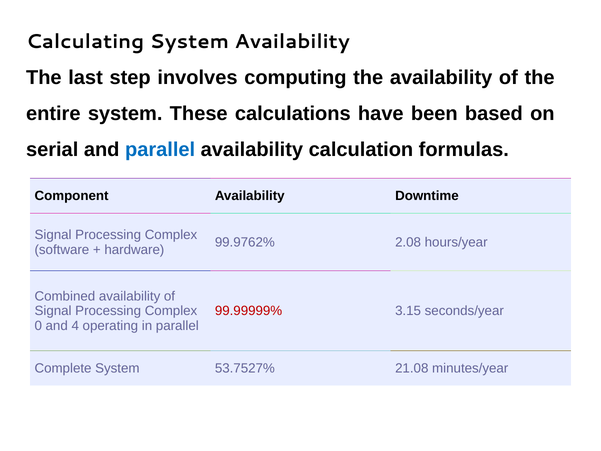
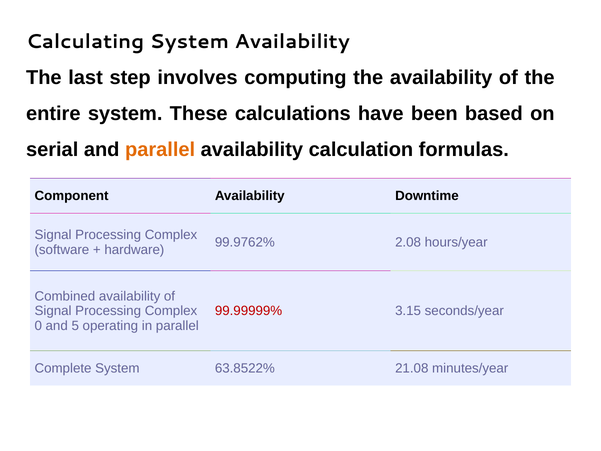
parallel at (160, 150) colour: blue -> orange
4: 4 -> 5
53.7527%: 53.7527% -> 63.8522%
